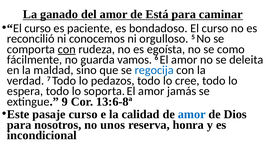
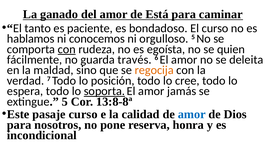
curso at (38, 28): curso -> tanto
reconcilió: reconcilió -> hablamos
como: como -> quien
vamos: vamos -> través
regocija colour: blue -> orange
pedazos: pedazos -> posición
soporta underline: none -> present
9 at (65, 102): 9 -> 5
13:6-8ª: 13:6-8ª -> 13:8-8ª
unos: unos -> pone
